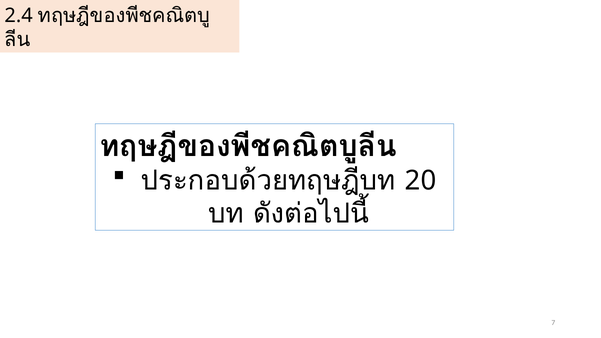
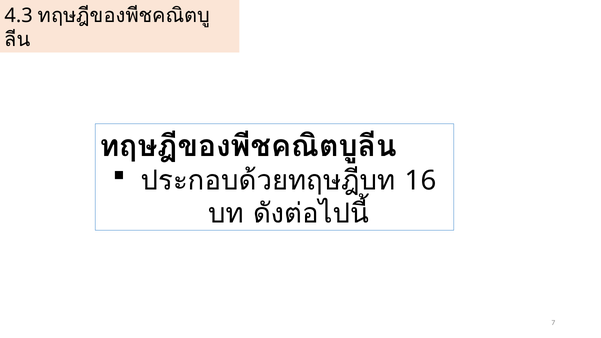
2.4: 2.4 -> 4.3
20: 20 -> 16
